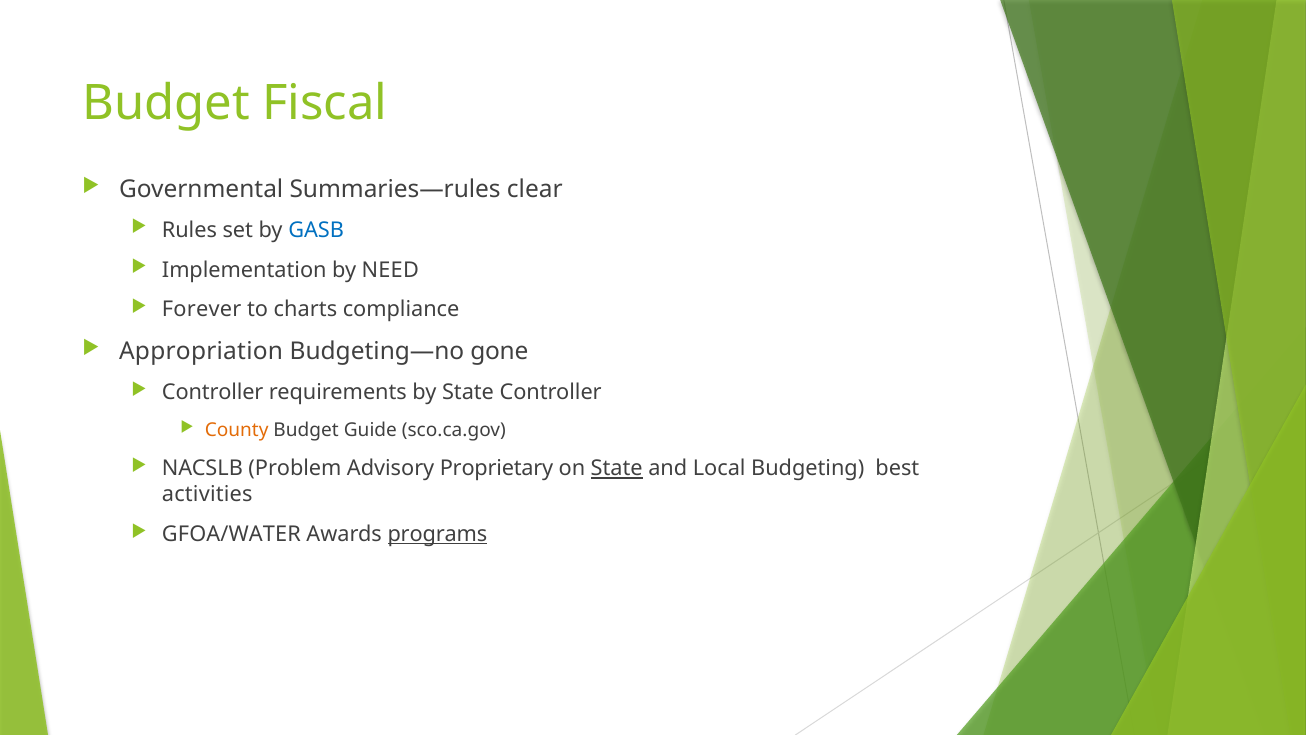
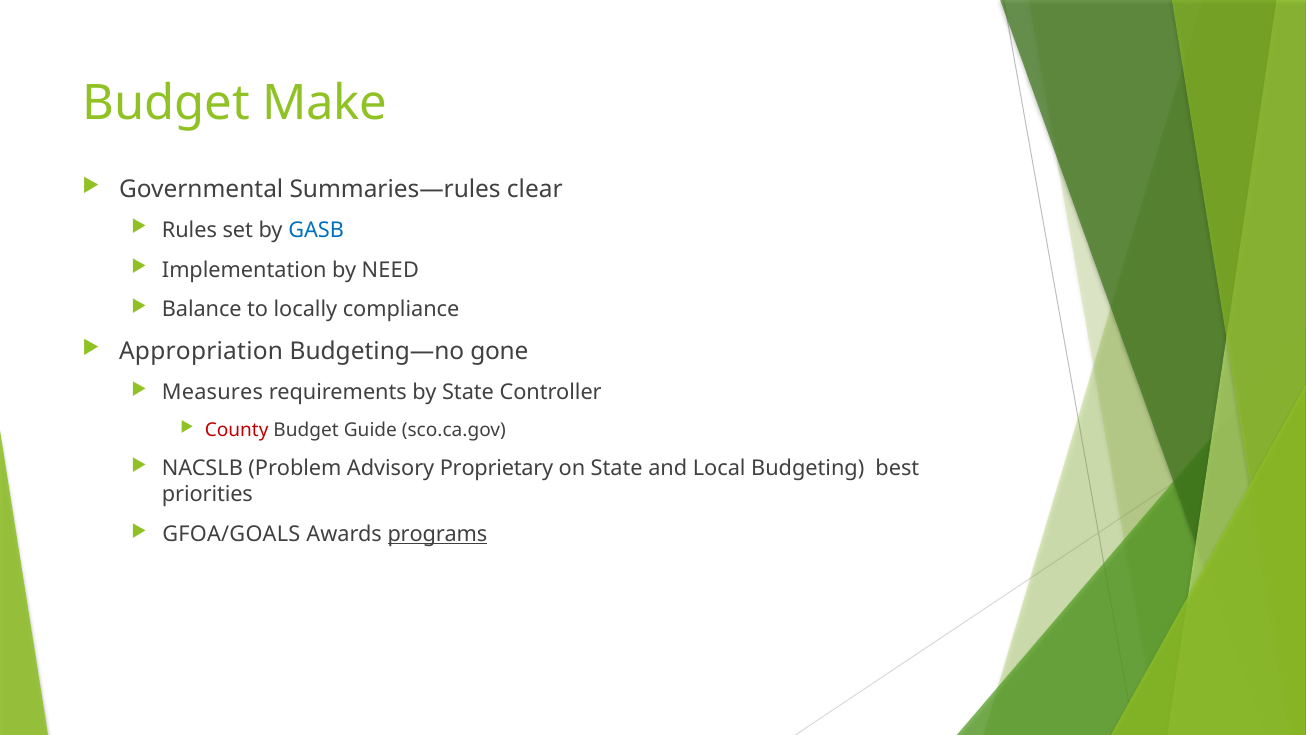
Fiscal: Fiscal -> Make
Forever: Forever -> Balance
charts: charts -> locally
Controller at (213, 392): Controller -> Measures
County colour: orange -> red
State at (617, 468) underline: present -> none
activities: activities -> priorities
GFOA/WATER: GFOA/WATER -> GFOA/GOALS
